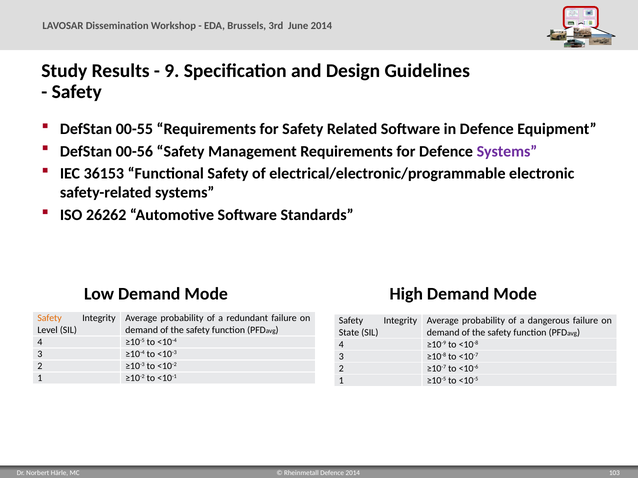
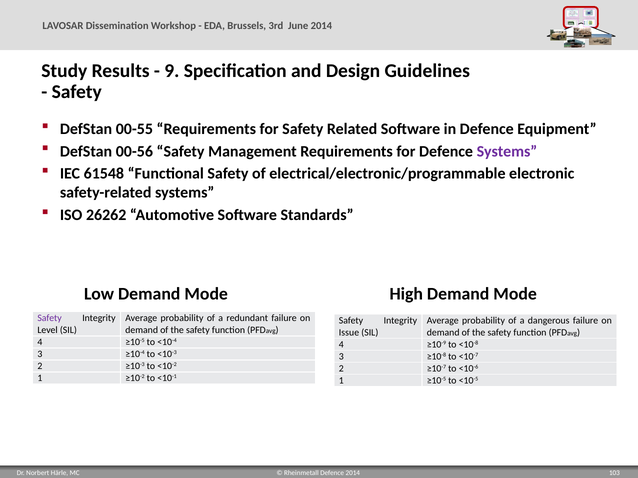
36153: 36153 -> 61548
Safety at (50, 318) colour: orange -> purple
State: State -> Issue
